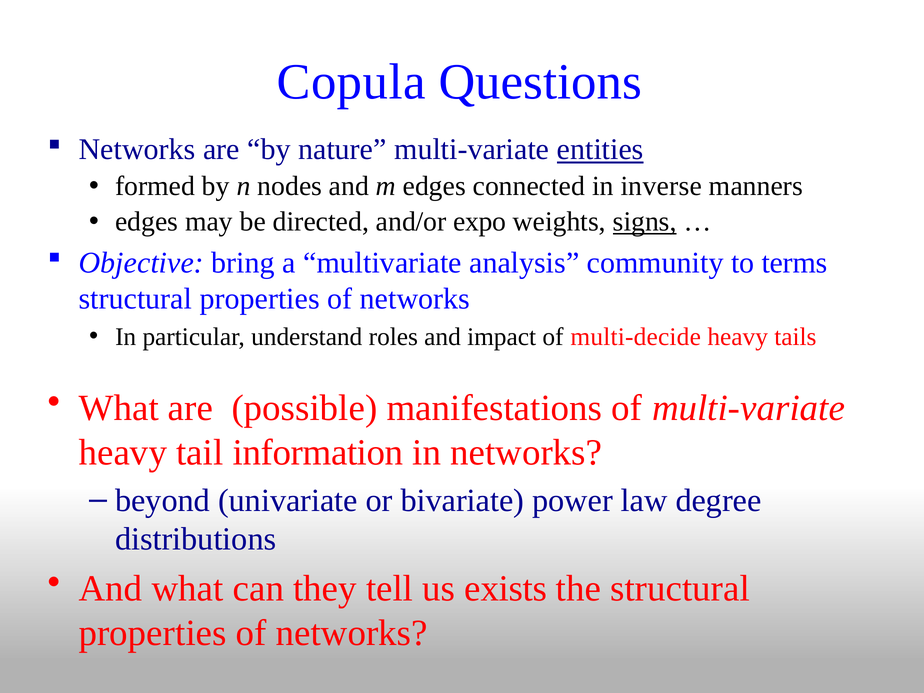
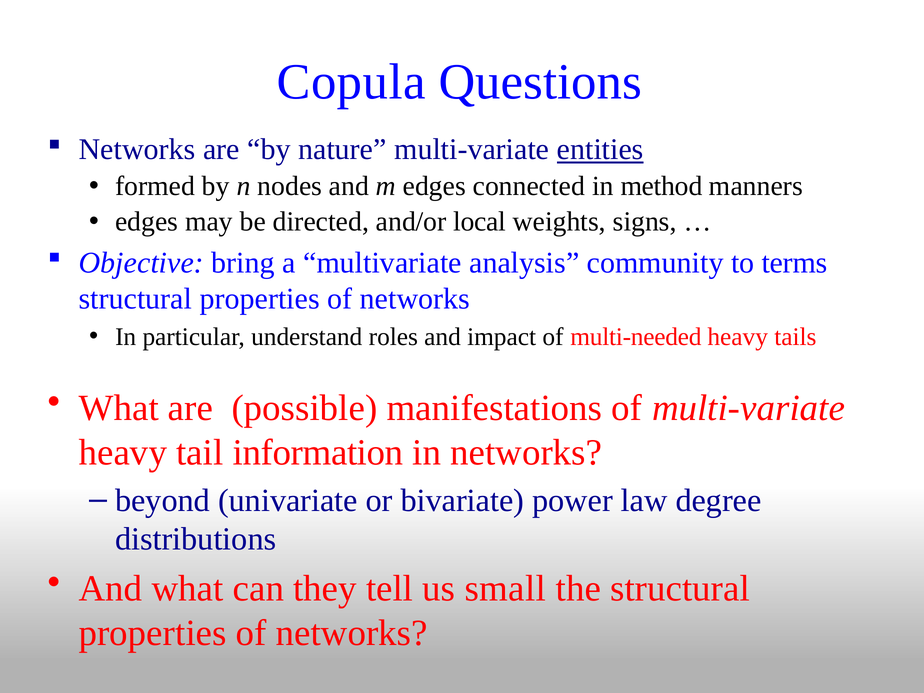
inverse: inverse -> method
expo: expo -> local
signs underline: present -> none
multi-decide: multi-decide -> multi-needed
exists: exists -> small
